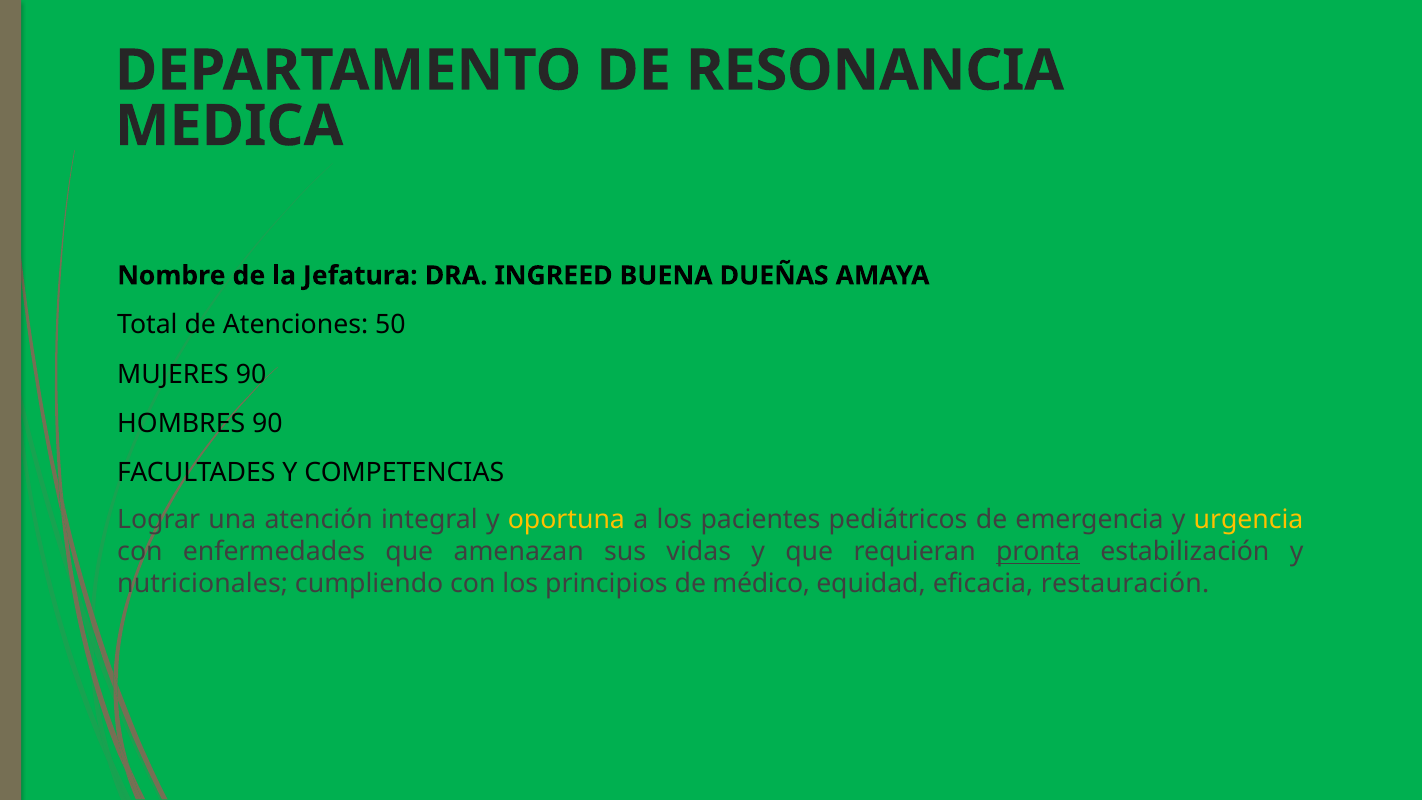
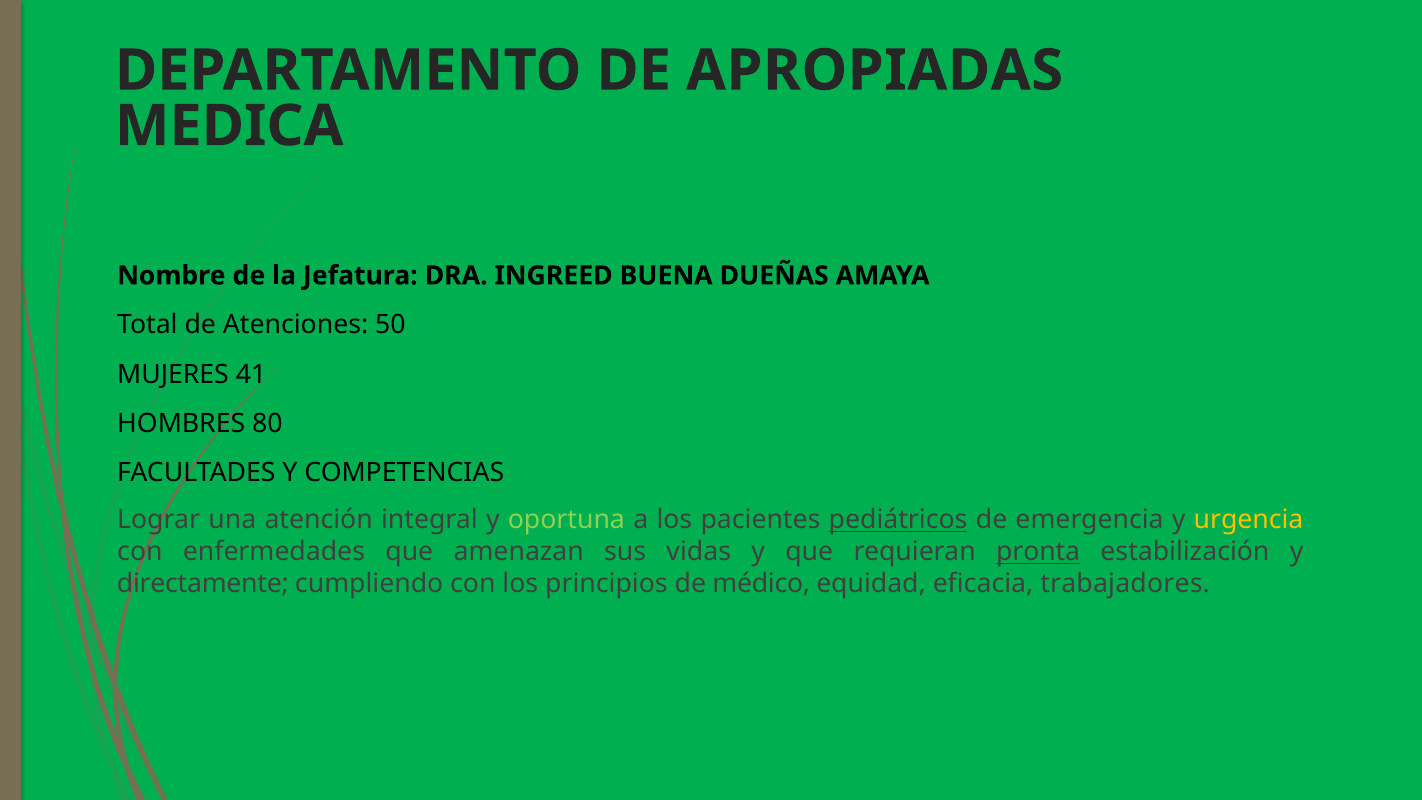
RESONANCIA: RESONANCIA -> APROPIADAS
MUJERES 90: 90 -> 41
HOMBRES 90: 90 -> 80
oportuna colour: yellow -> light green
pediátricos underline: none -> present
nutricionales: nutricionales -> directamente
restauración: restauración -> trabajadores
